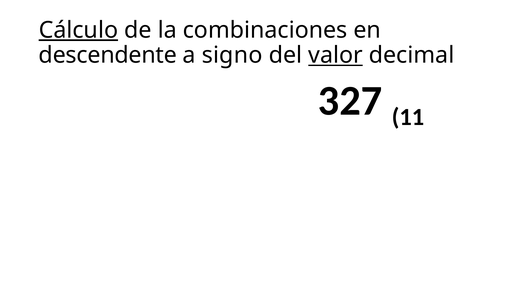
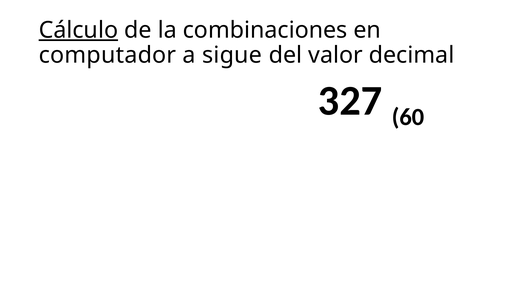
descendente: descendente -> computador
signo: signo -> sigue
valor underline: present -> none
11: 11 -> 60
